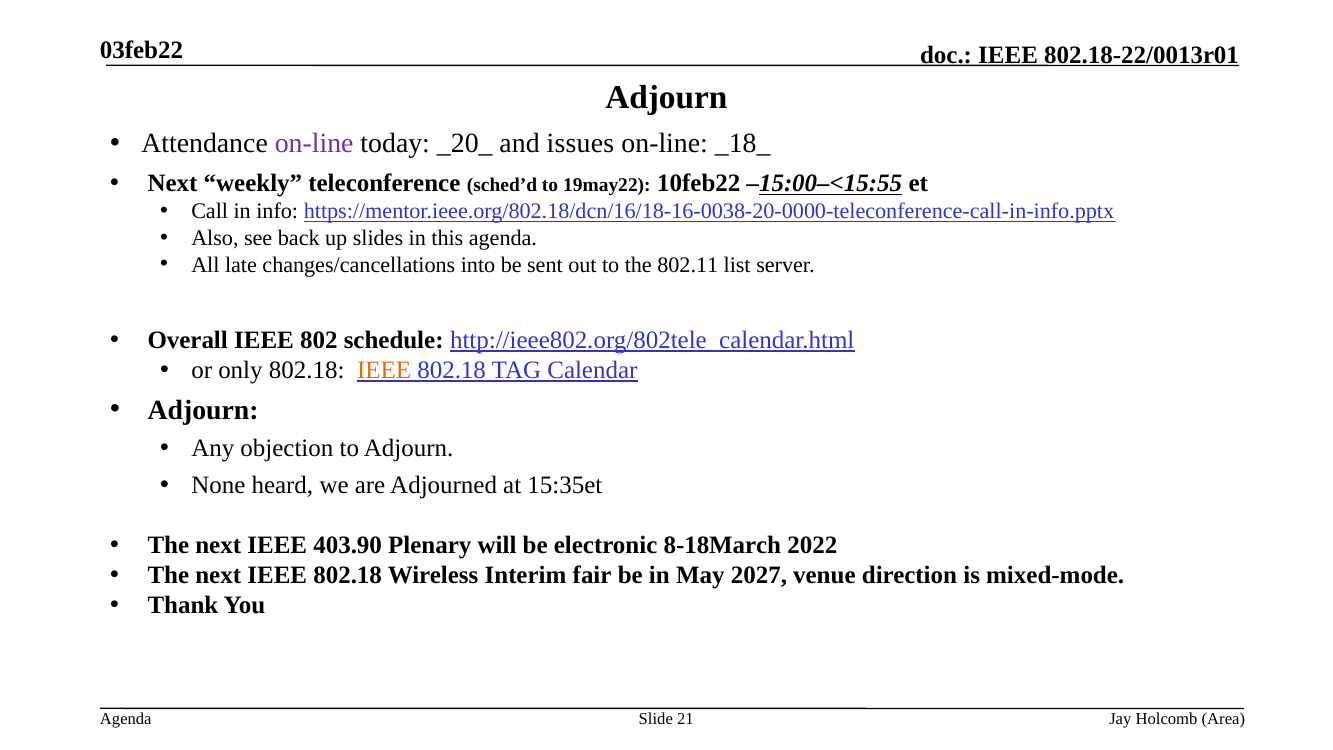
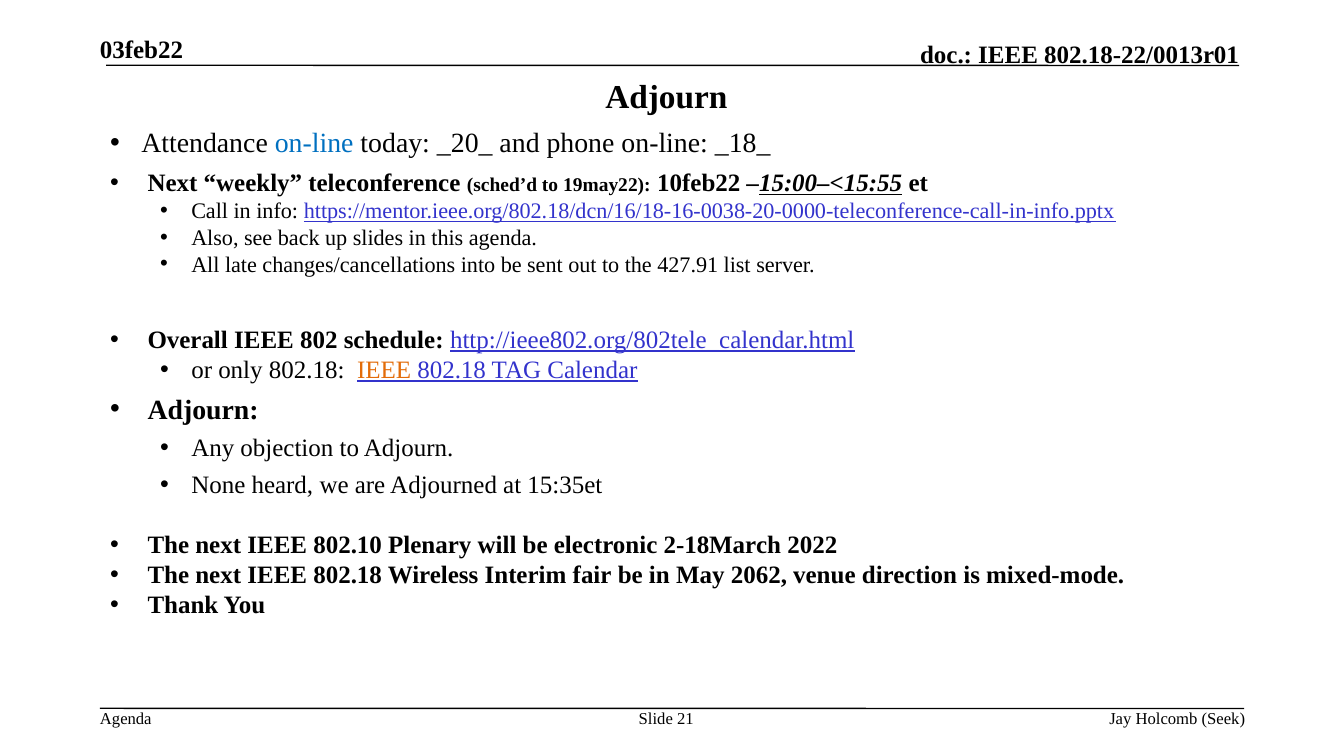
on-line at (314, 144) colour: purple -> blue
issues: issues -> phone
802.11: 802.11 -> 427.91
403.90: 403.90 -> 802.10
8-18March: 8-18March -> 2-18March
2027: 2027 -> 2062
Area: Area -> Seek
